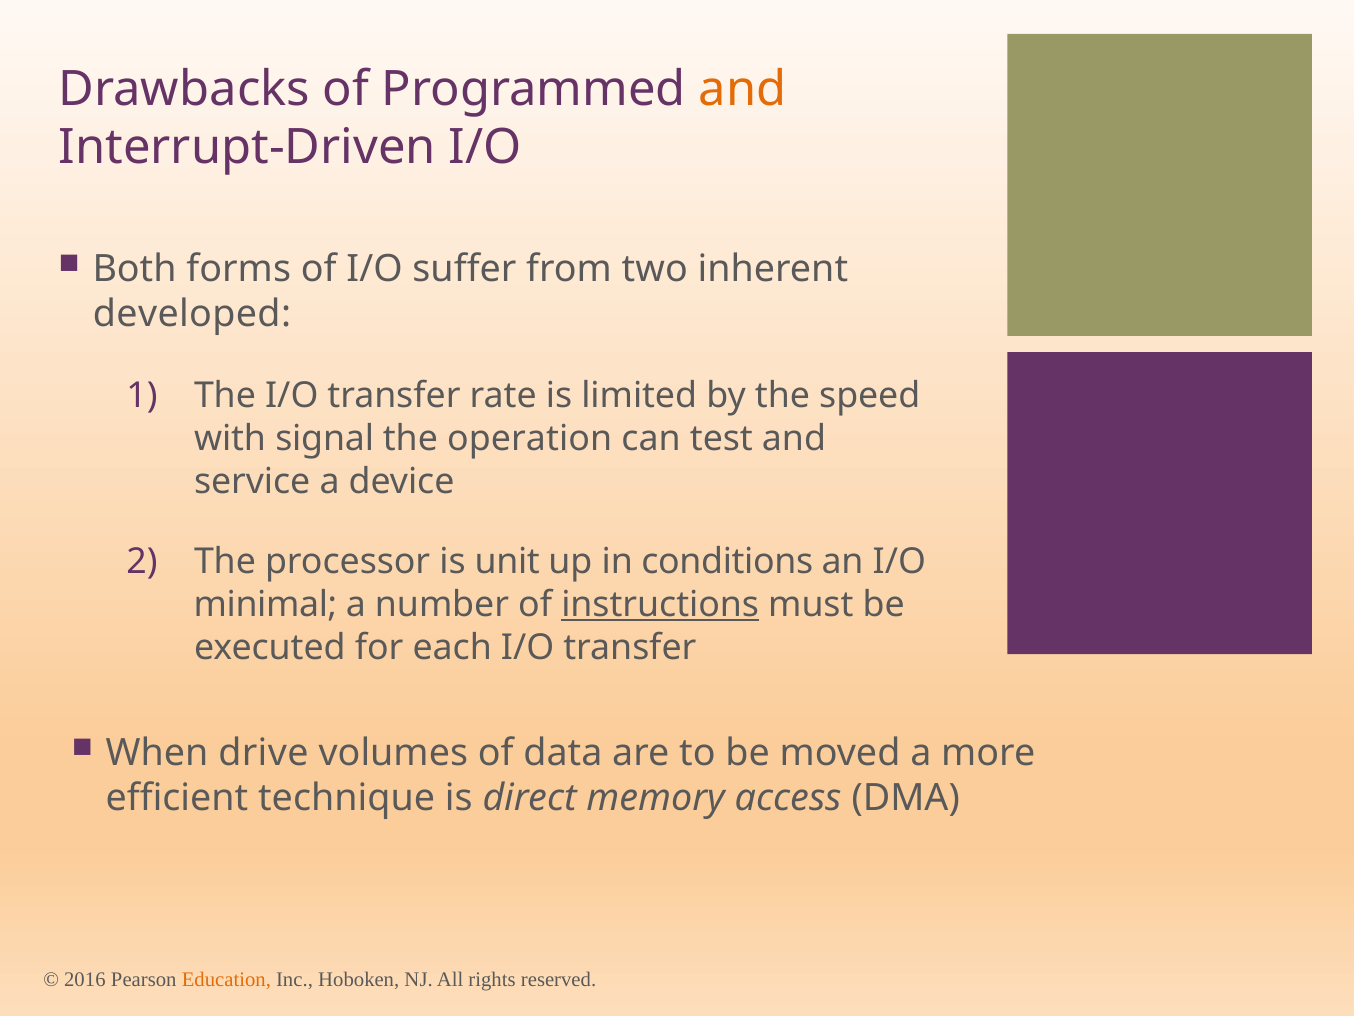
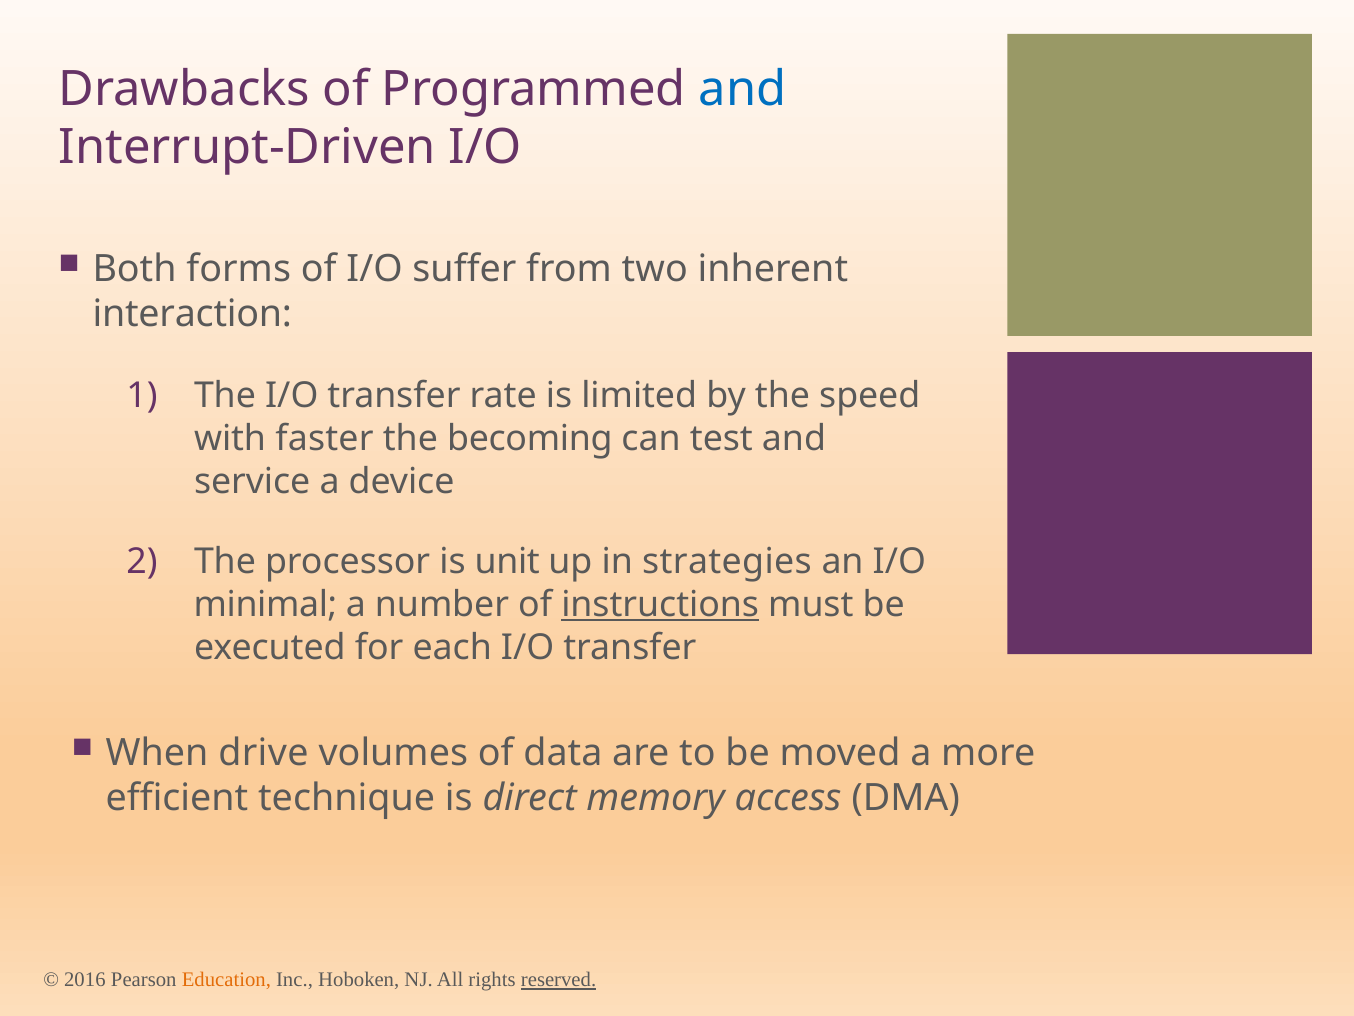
and at (743, 89) colour: orange -> blue
developed: developed -> interaction
signal: signal -> faster
operation: operation -> becoming
conditions: conditions -> strategies
reserved underline: none -> present
